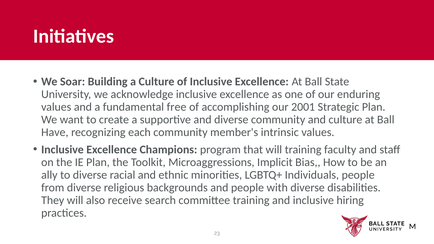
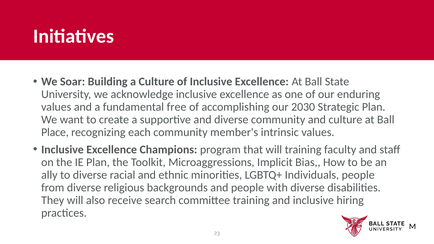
2001: 2001 -> 2030
Have: Have -> Place
